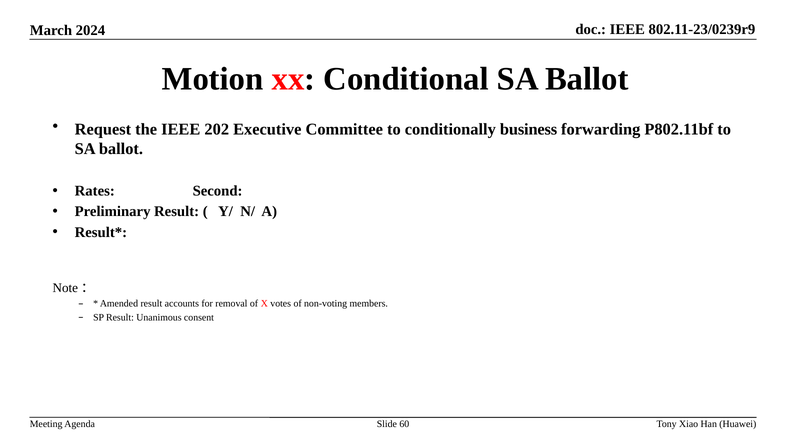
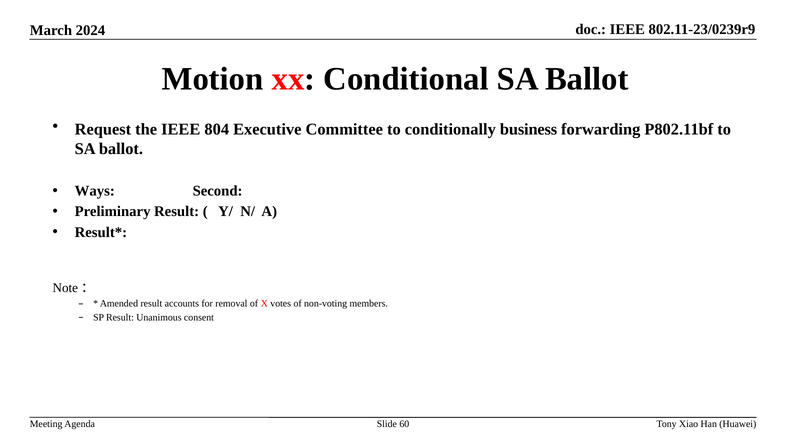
202: 202 -> 804
Rates: Rates -> Ways
